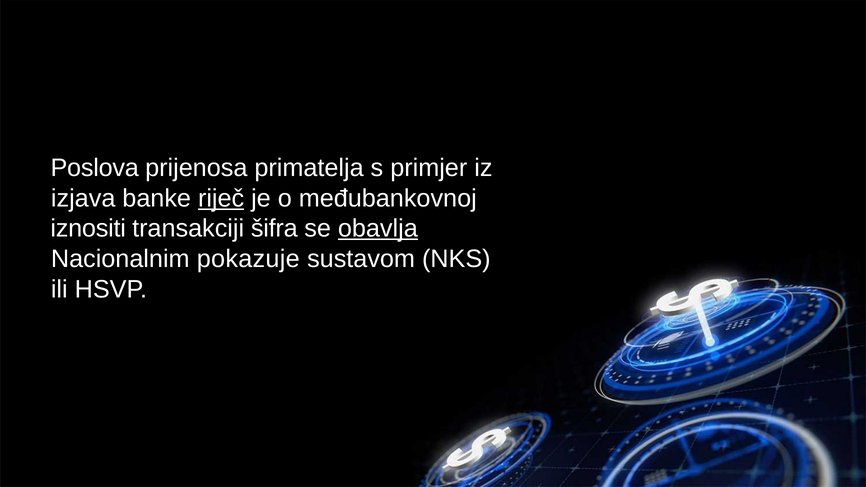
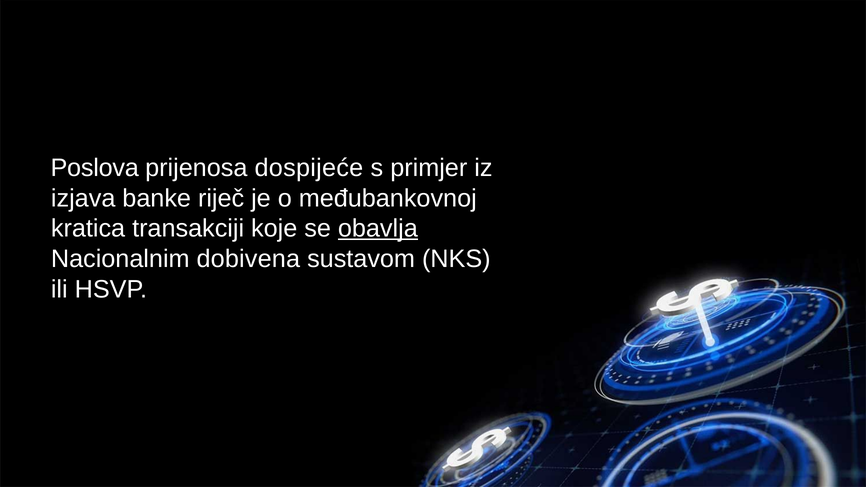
primatelja: primatelja -> dospijeće
riječ underline: present -> none
iznositi: iznositi -> kratica
šifra: šifra -> koje
pokazuje: pokazuje -> dobivena
